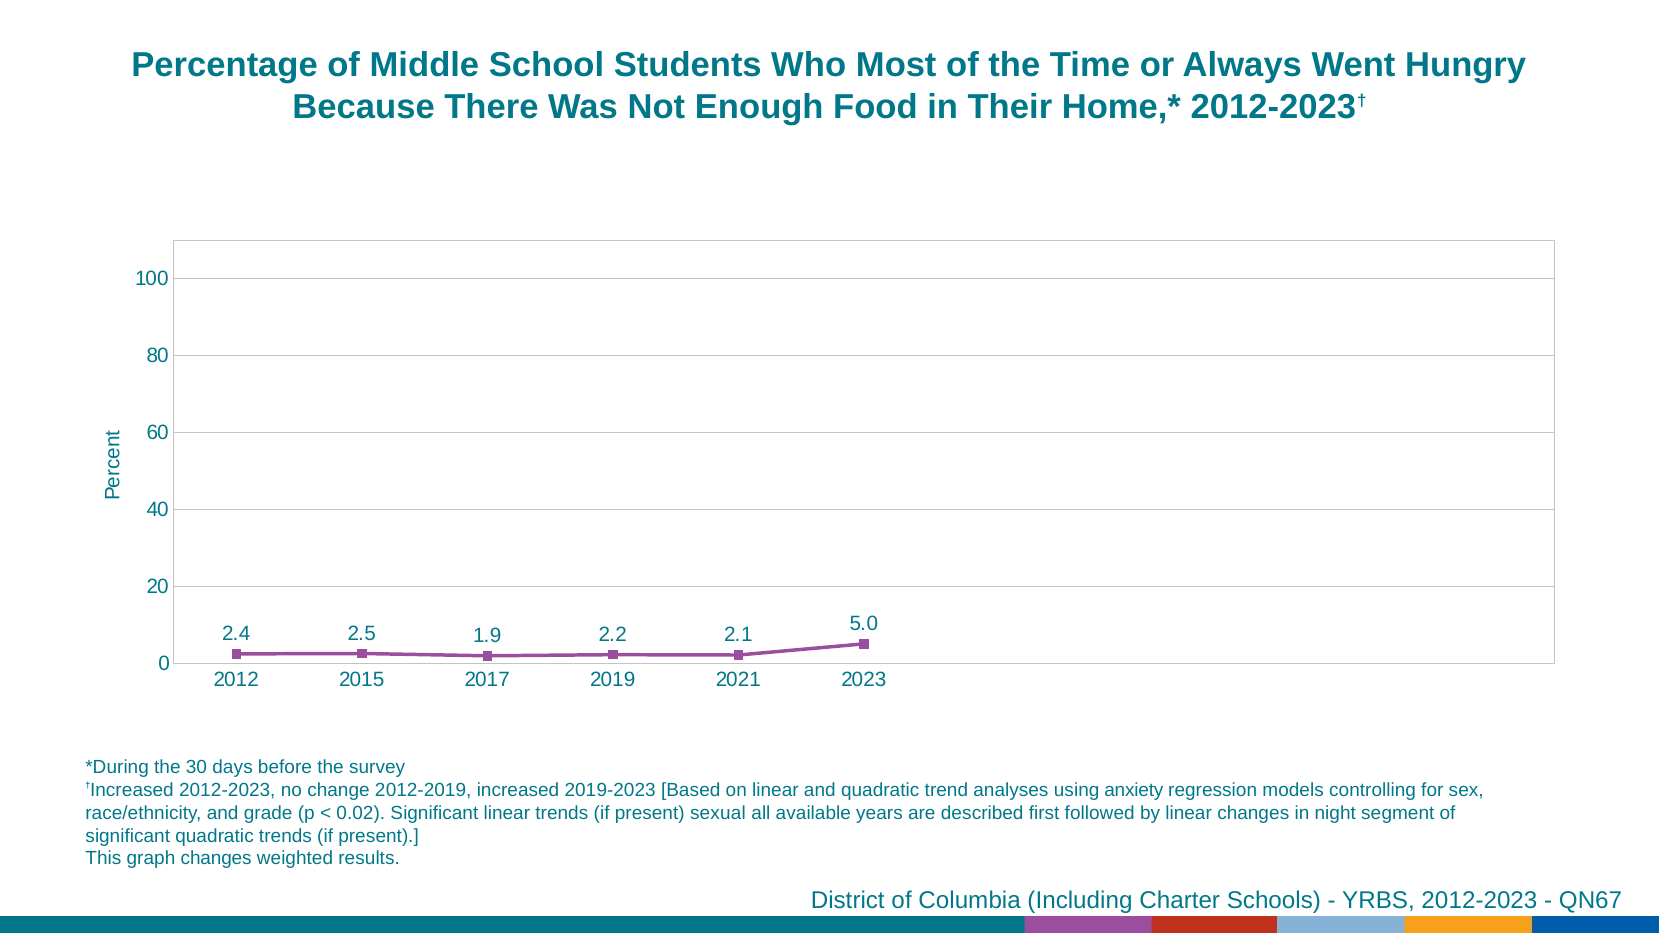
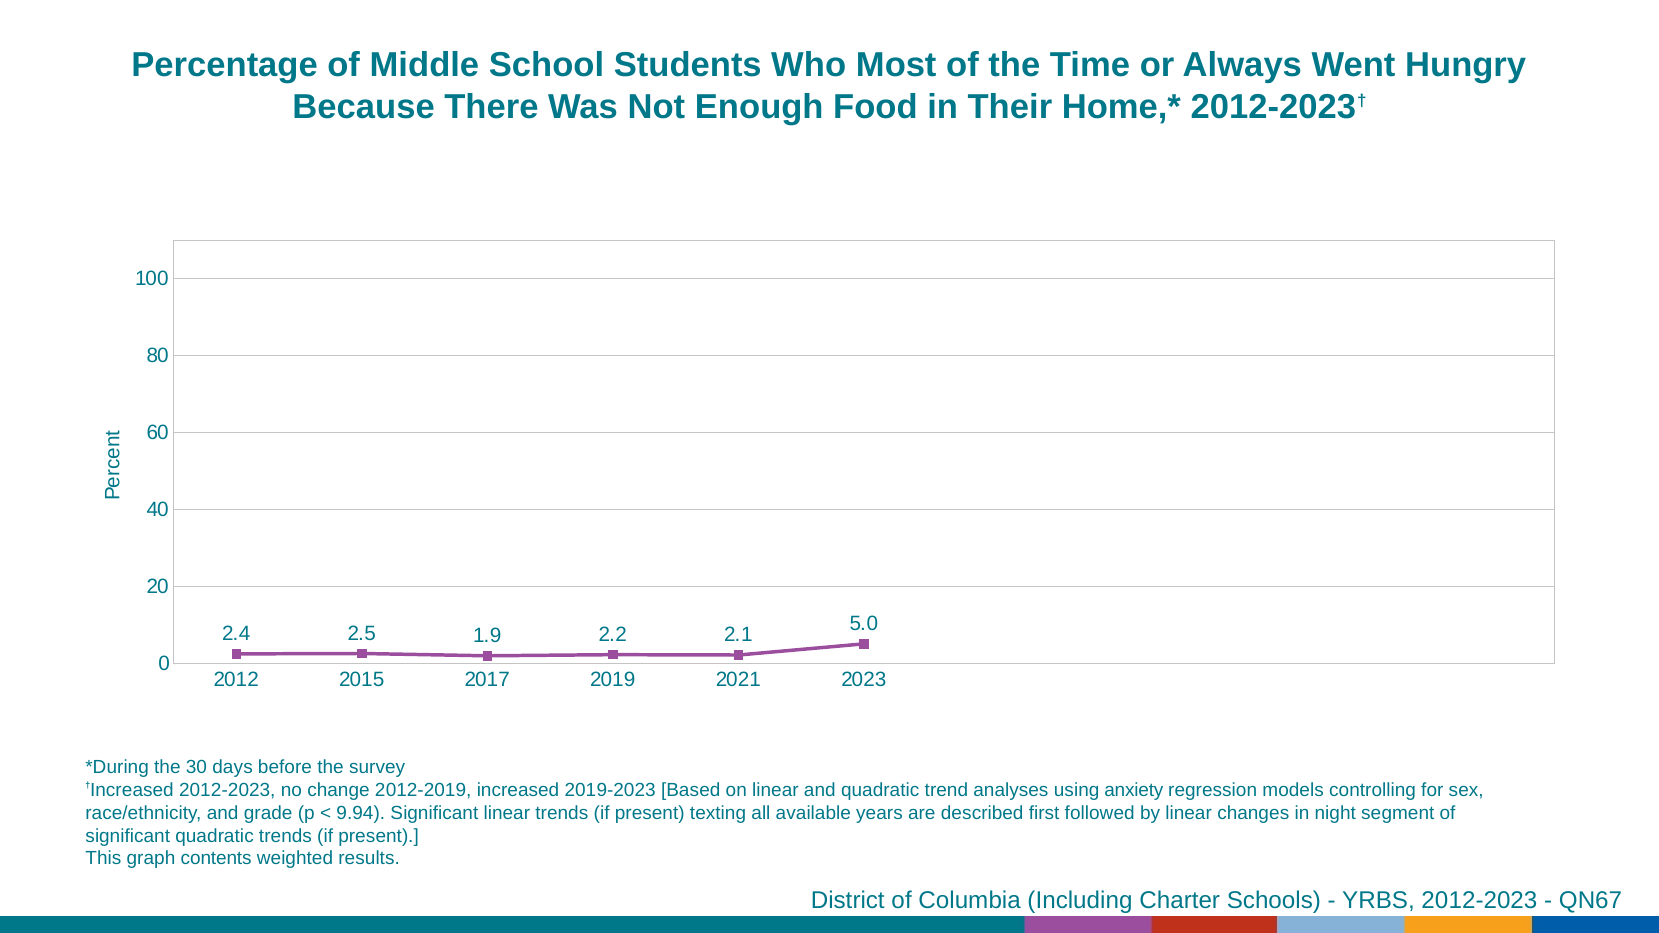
0.02: 0.02 -> 9.94
sexual: sexual -> texting
graph changes: changes -> contents
